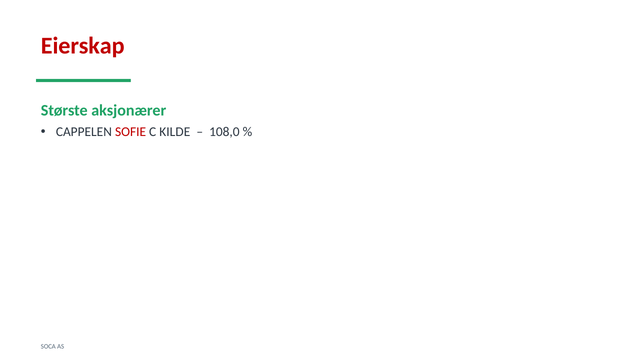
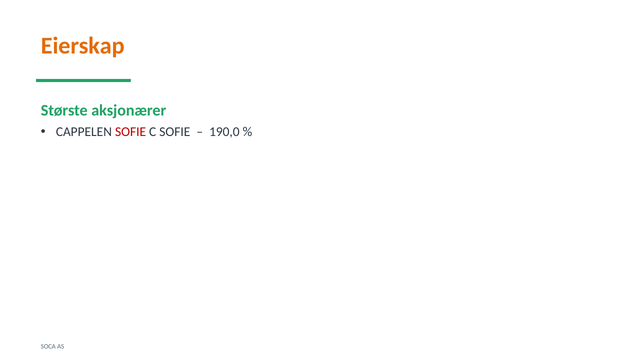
Eierskap colour: red -> orange
C KILDE: KILDE -> SOFIE
108,0: 108,0 -> 190,0
